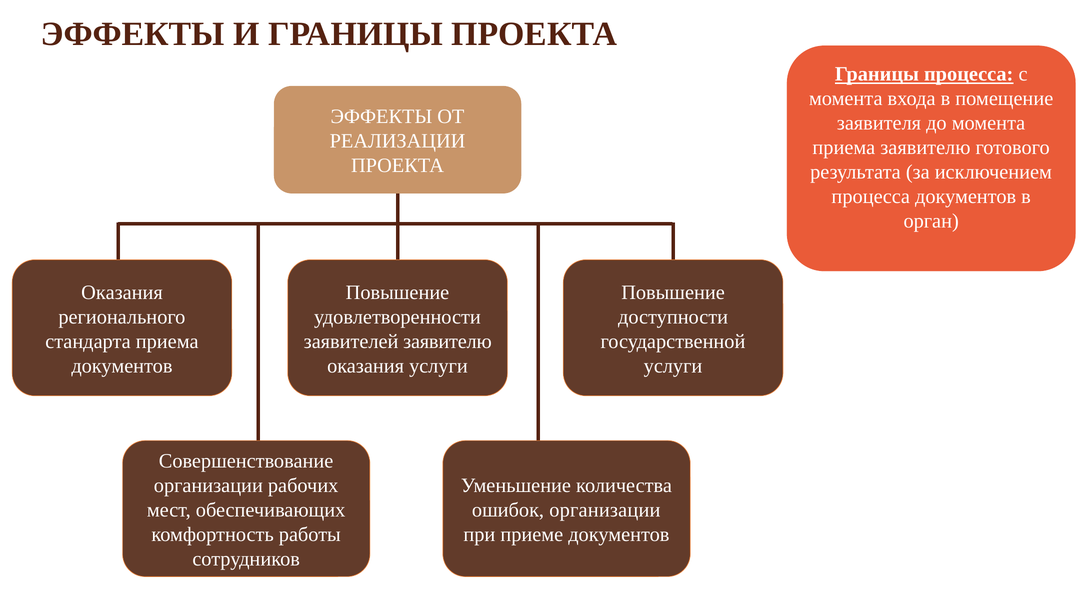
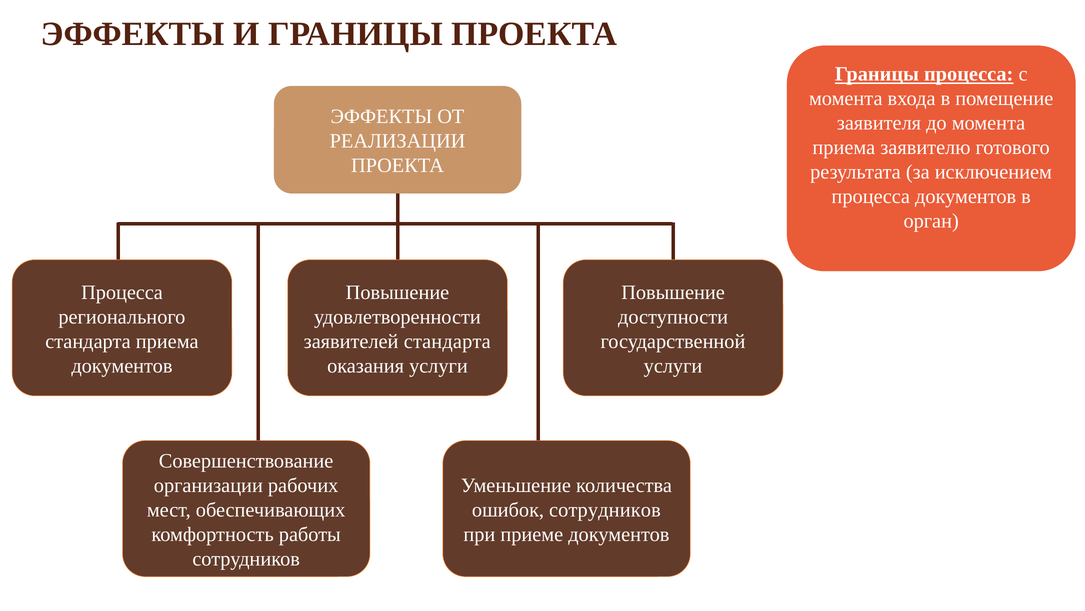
Оказания at (122, 292): Оказания -> Процесса
заявителей заявителю: заявителю -> стандарта
ошибок организации: организации -> сотрудников
